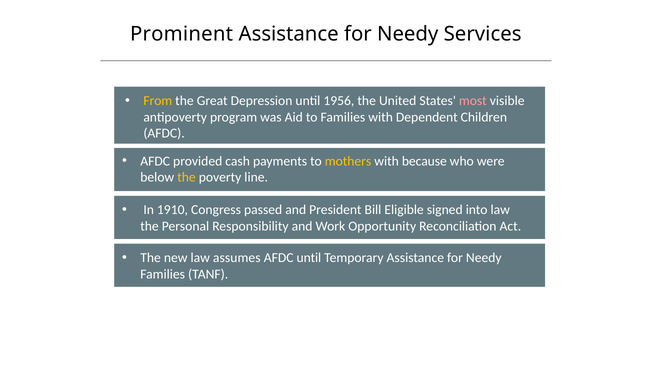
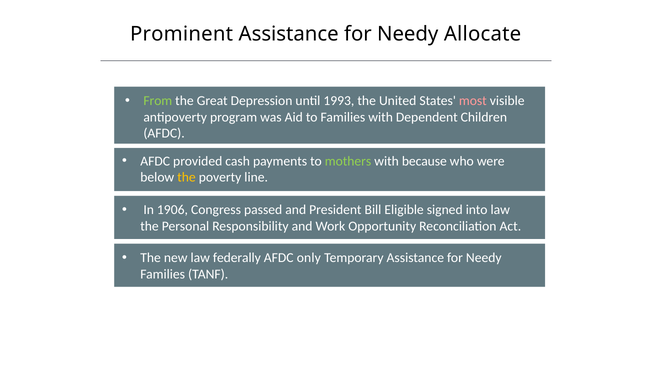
Services: Services -> Allocate
From colour: yellow -> light green
1956: 1956 -> 1993
mothers colour: yellow -> light green
1910: 1910 -> 1906
assumes: assumes -> federally
AFDC until: until -> only
